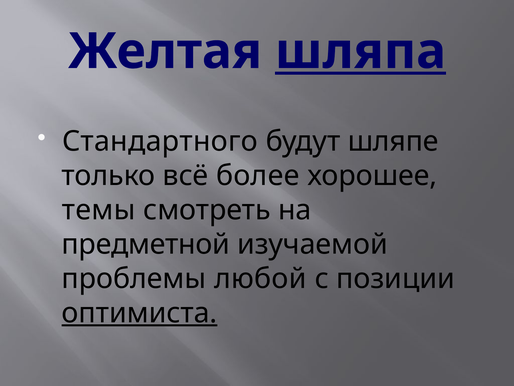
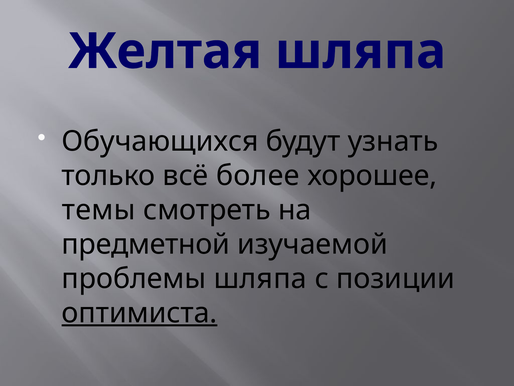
шляпа at (360, 51) underline: present -> none
Стандартного: Стандартного -> Обучающихся
шляпе: шляпе -> узнать
проблемы любой: любой -> шляпа
